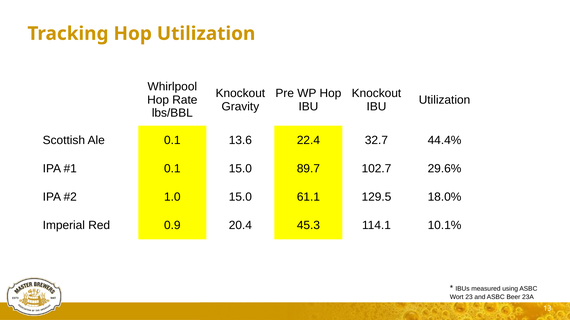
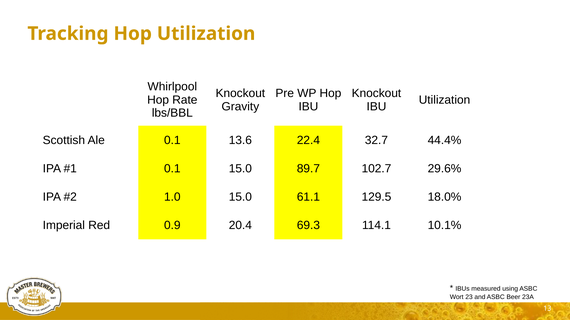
45.3: 45.3 -> 69.3
